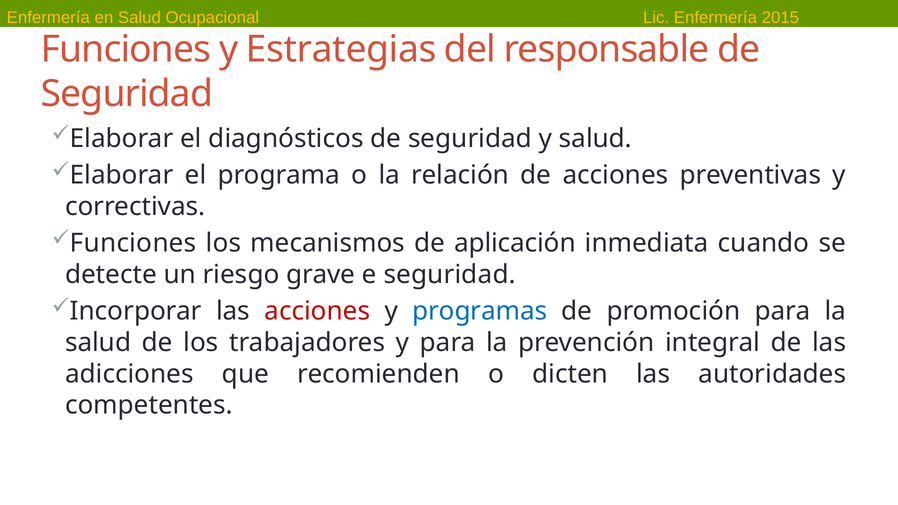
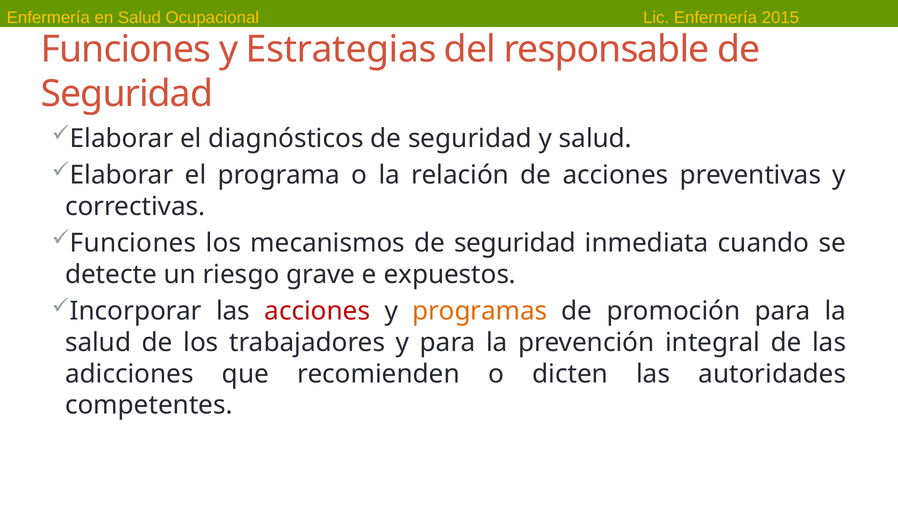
mecanismos de aplicación: aplicación -> seguridad
e seguridad: seguridad -> expuestos
programas colour: blue -> orange
